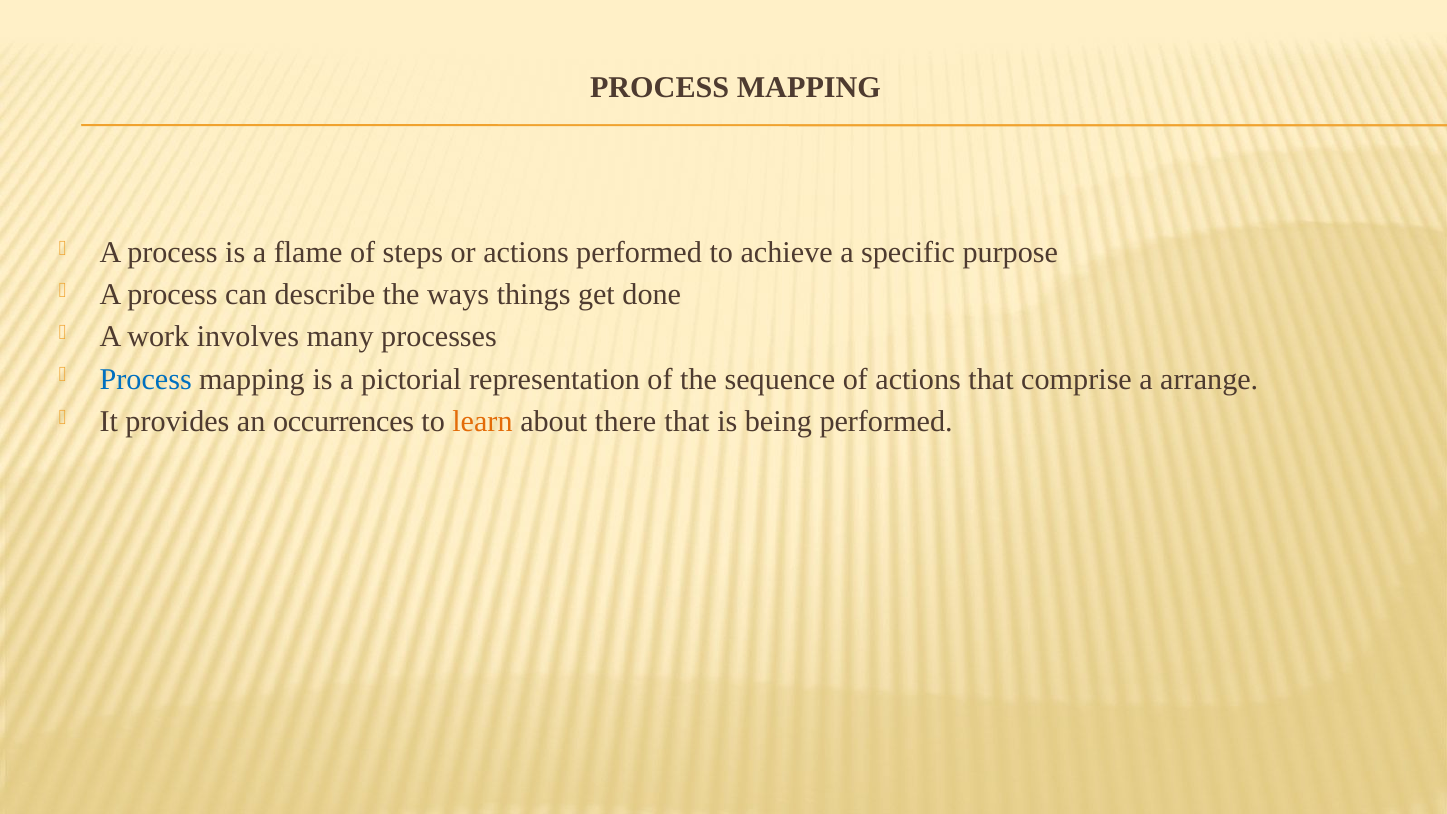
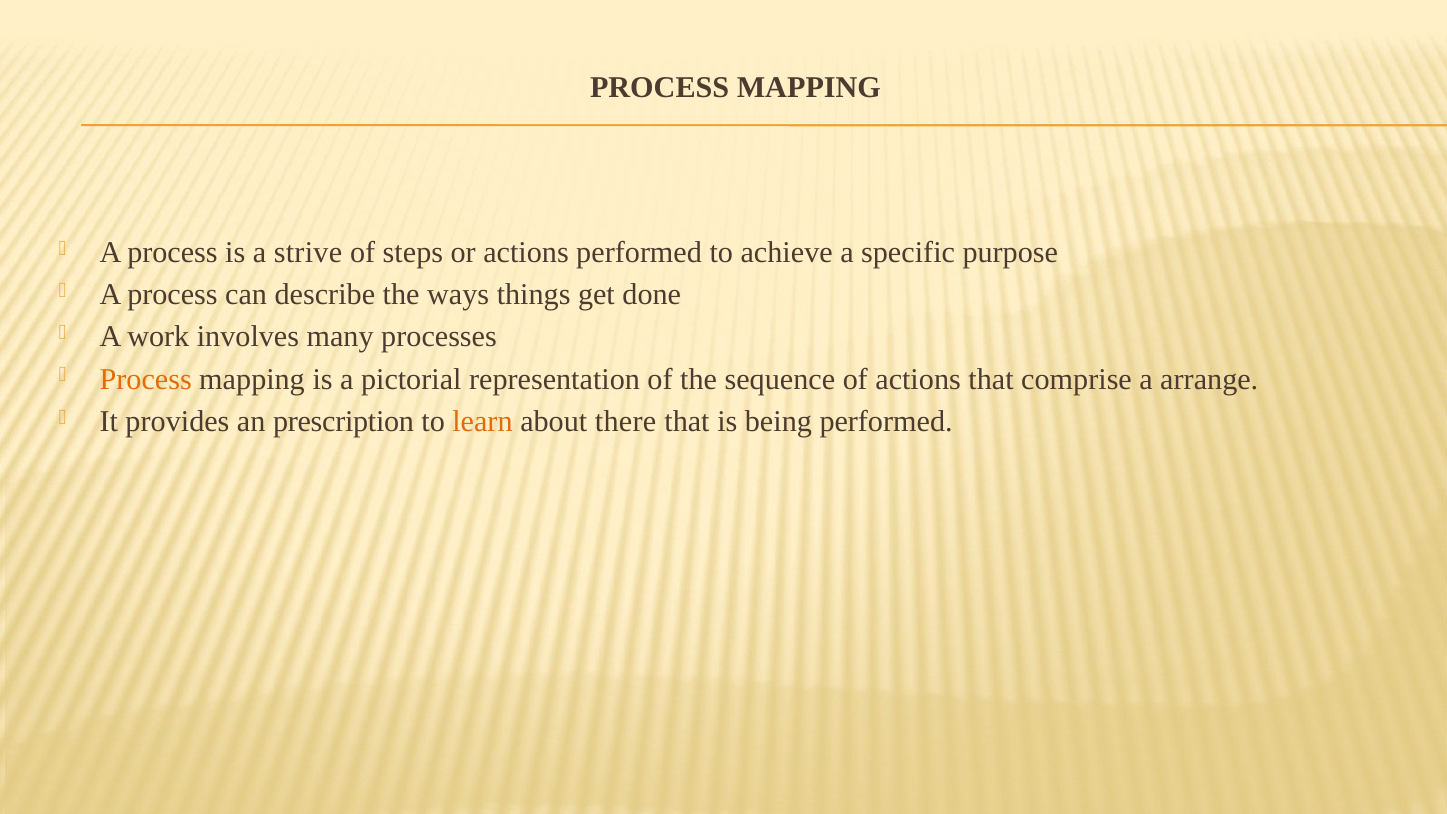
flame: flame -> strive
Process at (146, 379) colour: blue -> orange
occurrences: occurrences -> prescription
